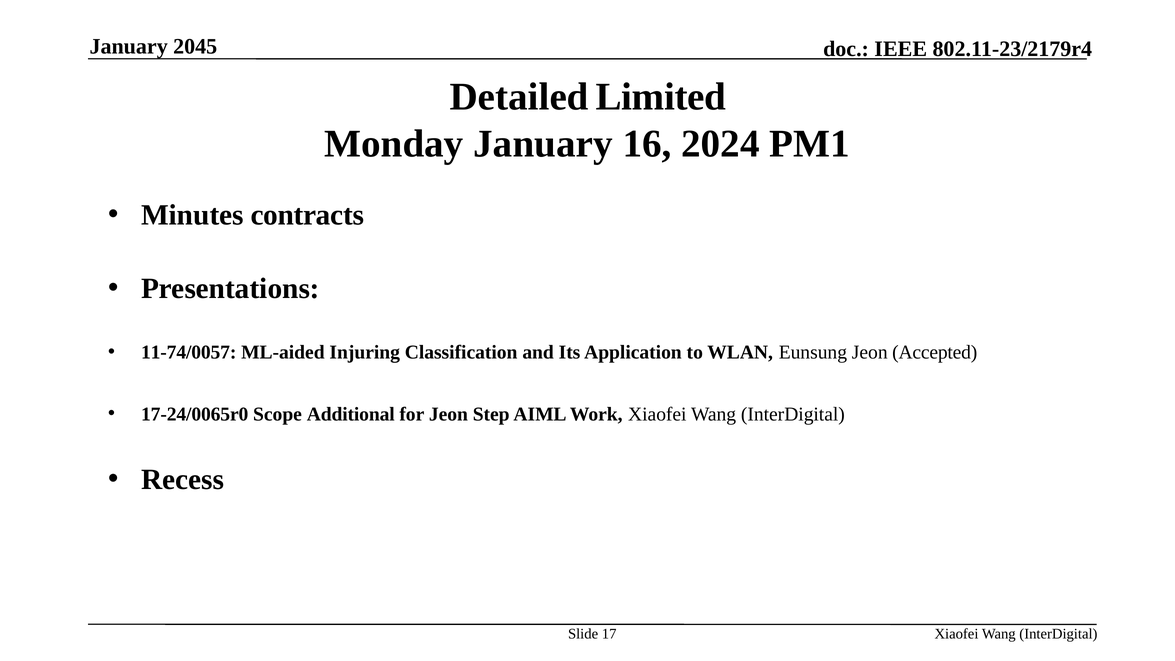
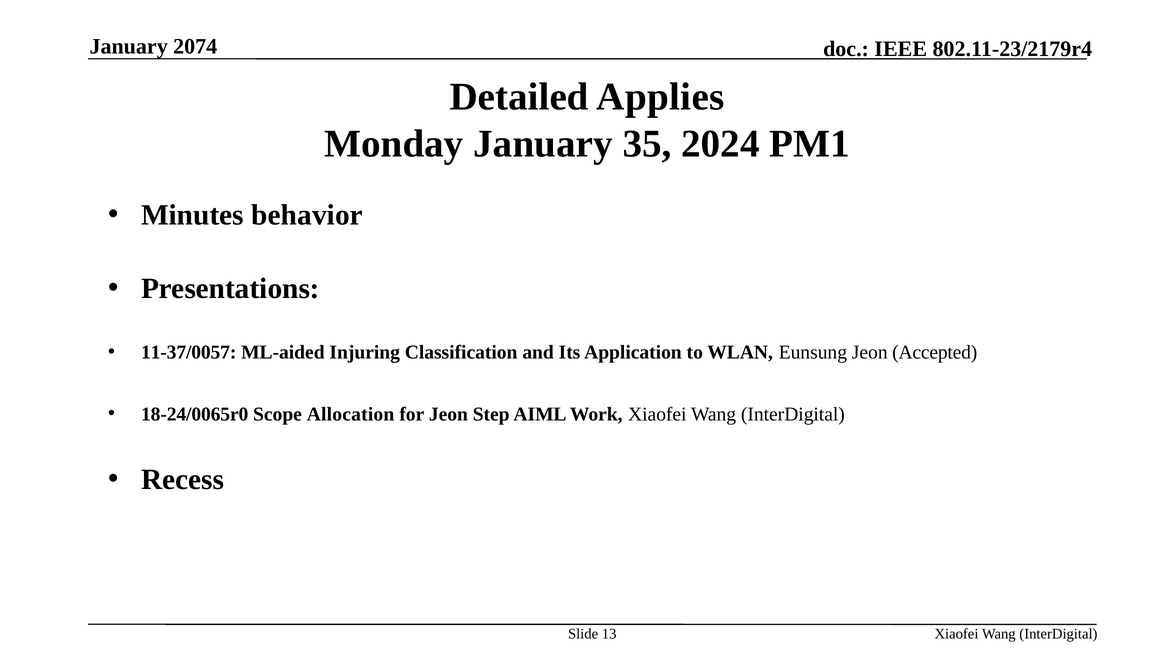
2045: 2045 -> 2074
Limited: Limited -> Applies
16: 16 -> 35
contracts: contracts -> behavior
11-74/0057: 11-74/0057 -> 11-37/0057
17-24/0065r0: 17-24/0065r0 -> 18-24/0065r0
Additional: Additional -> Allocation
17: 17 -> 13
